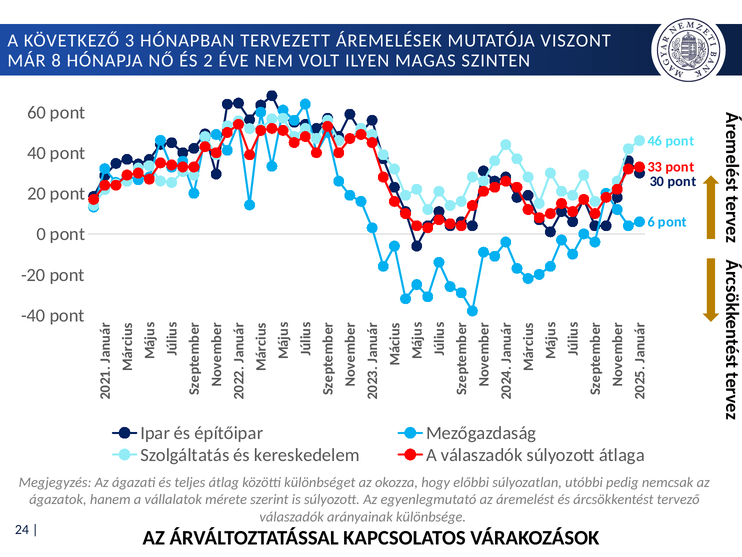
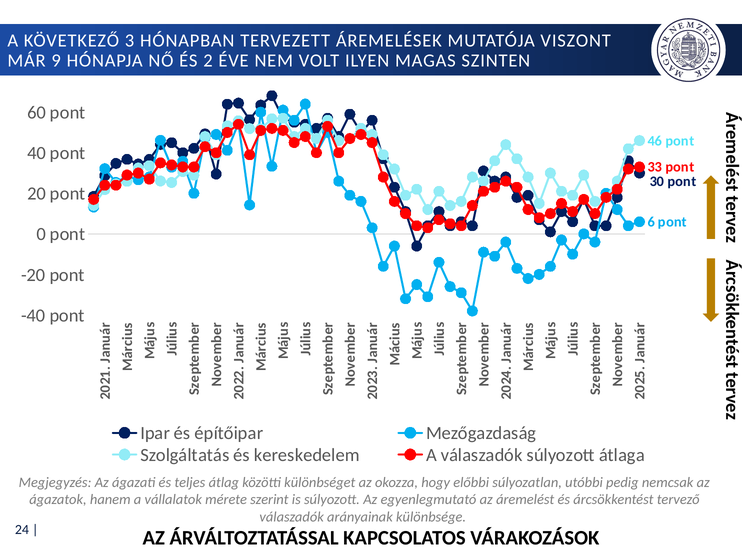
8: 8 -> 9
